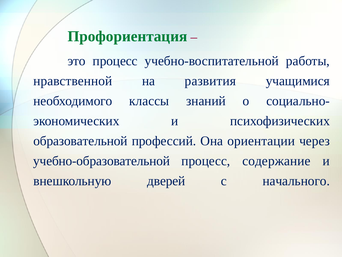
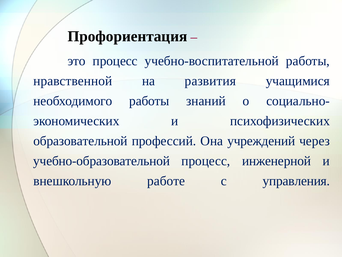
Профориентация colour: green -> black
необходимого классы: классы -> работы
ориентации: ориентации -> учреждений
содержание: содержание -> инженерной
дверей: дверей -> работе
начального: начального -> управления
